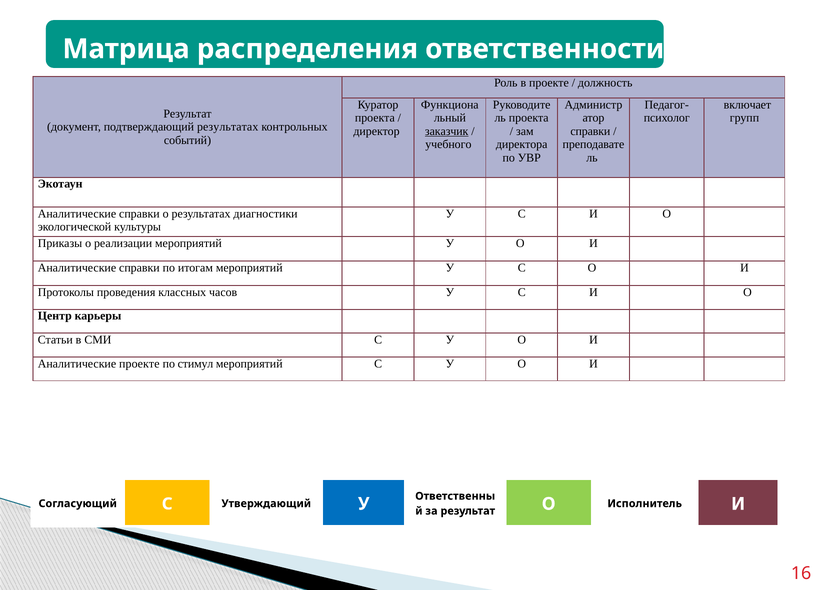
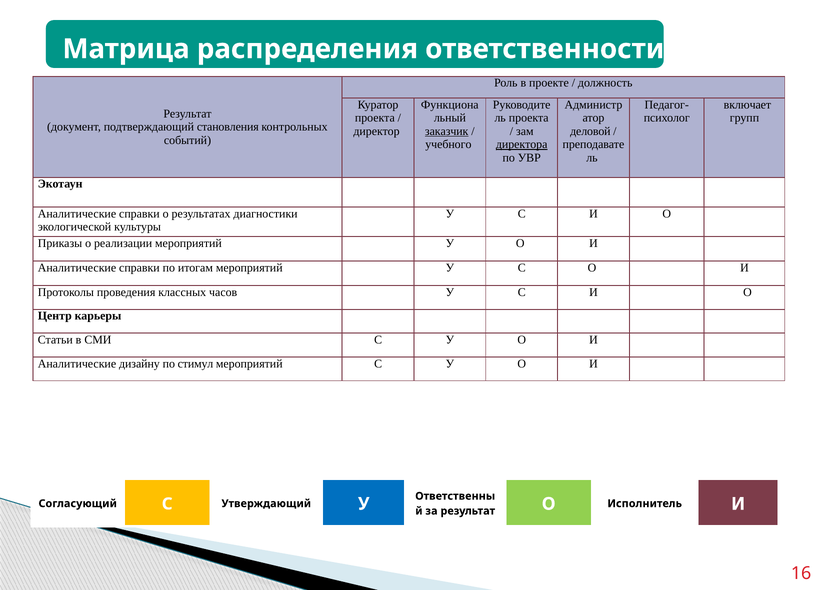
подтверждающий результатах: результатах -> становления
справки at (590, 131): справки -> деловой
директора underline: none -> present
Аналитические проекте: проекте -> дизайну
